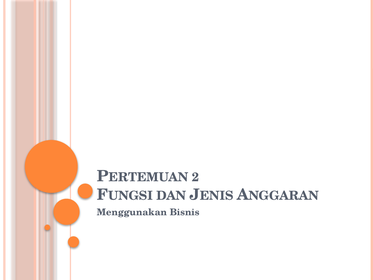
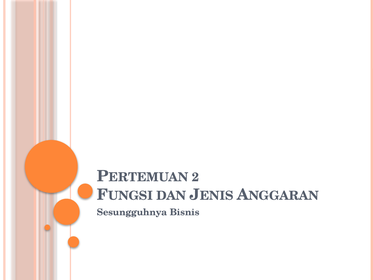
Menggunakan: Menggunakan -> Sesungguhnya
